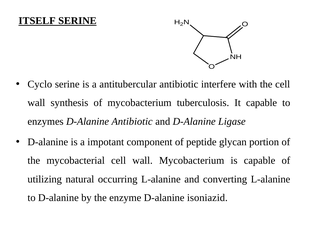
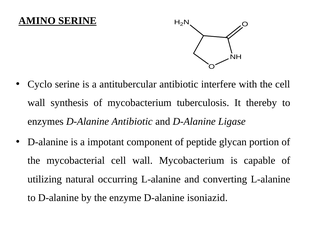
ITSELF: ITSELF -> AMINO
It capable: capable -> thereby
